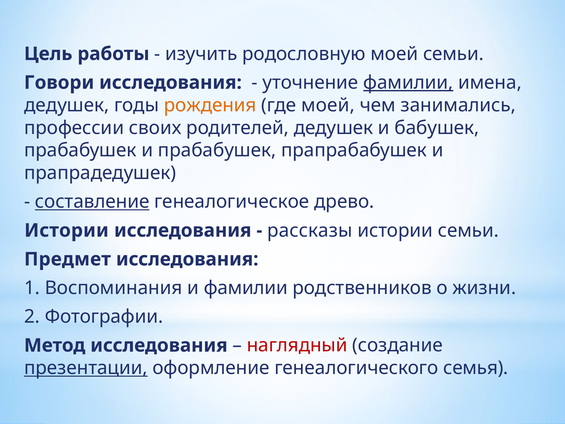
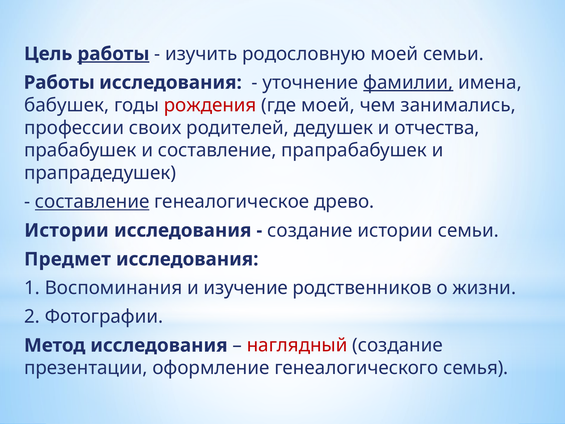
работы at (113, 54) underline: none -> present
Говори at (59, 83): Говори -> Работы
дедушек at (67, 105): дедушек -> бабушек
рождения colour: orange -> red
бабушек: бабушек -> отчества
и прабабушек: прабабушек -> составление
рассказы at (310, 230): рассказы -> создание
и фамилии: фамилии -> изучение
презентации underline: present -> none
